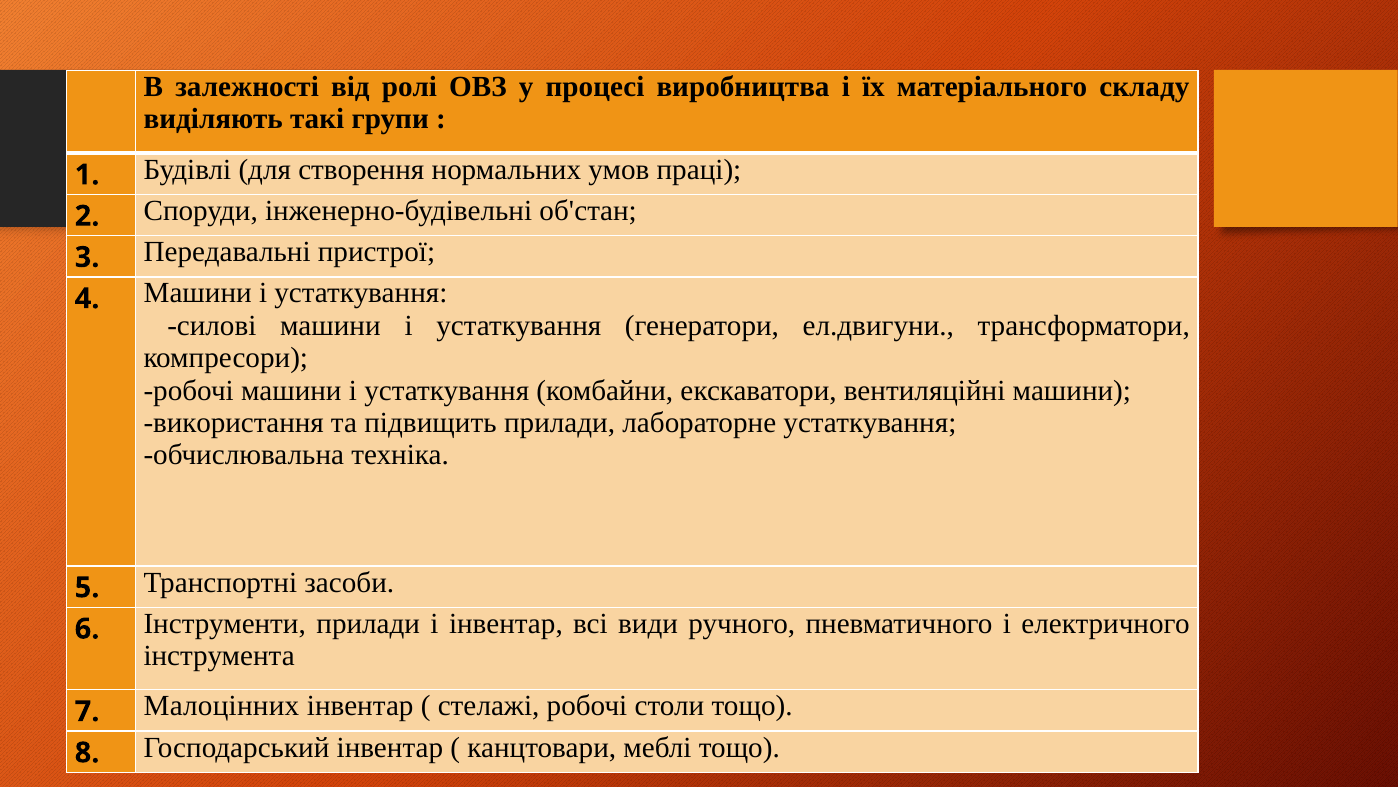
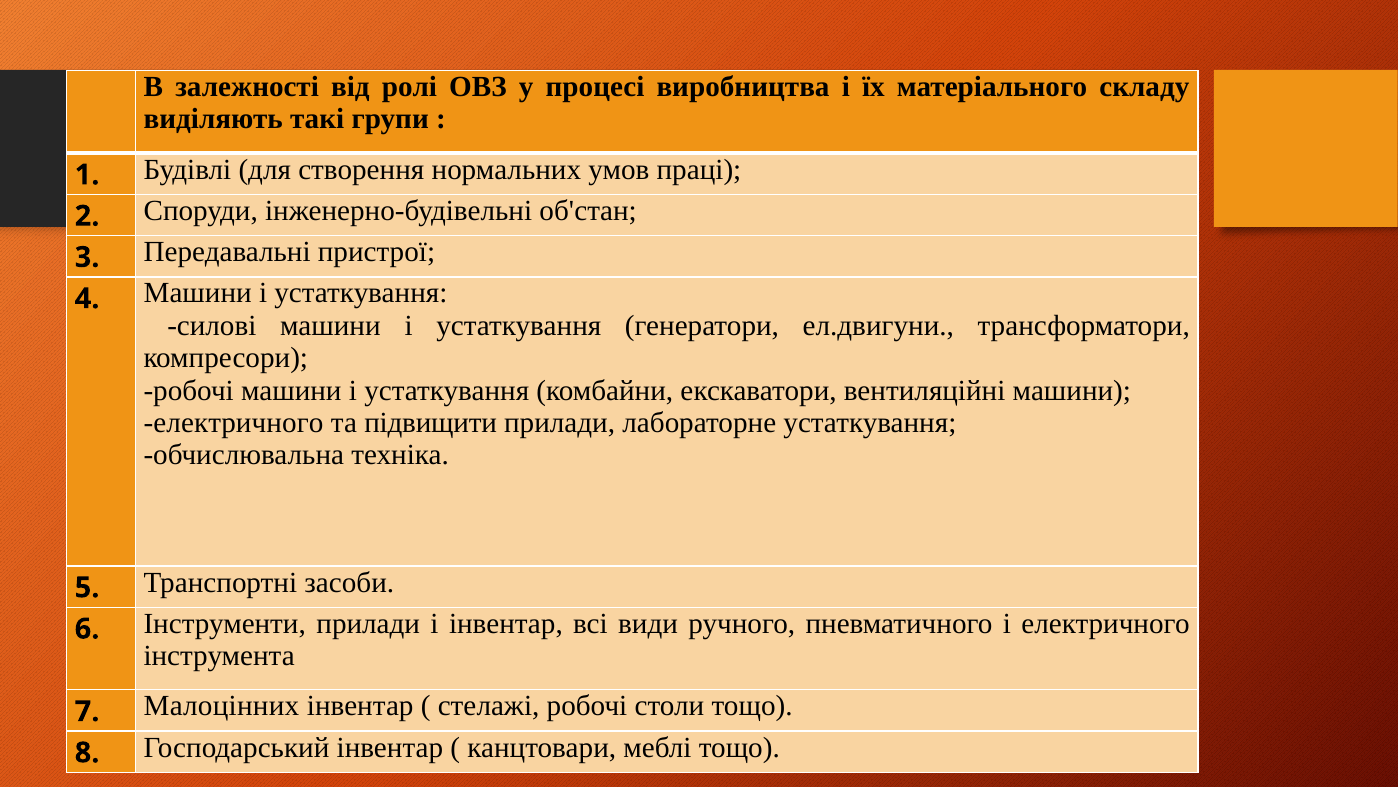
використання at (234, 422): використання -> електричного
підвищить: підвищить -> підвищити
